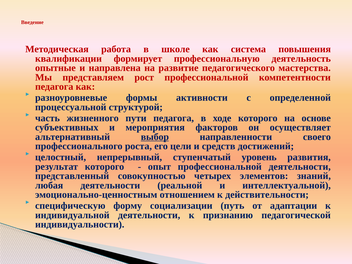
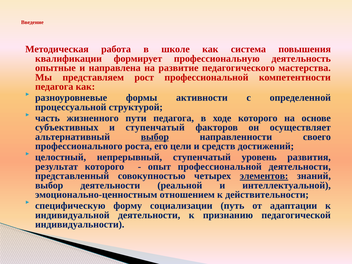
и мероприятия: мероприятия -> ступенчатый
элементов underline: none -> present
любая at (49, 185): любая -> выбор
